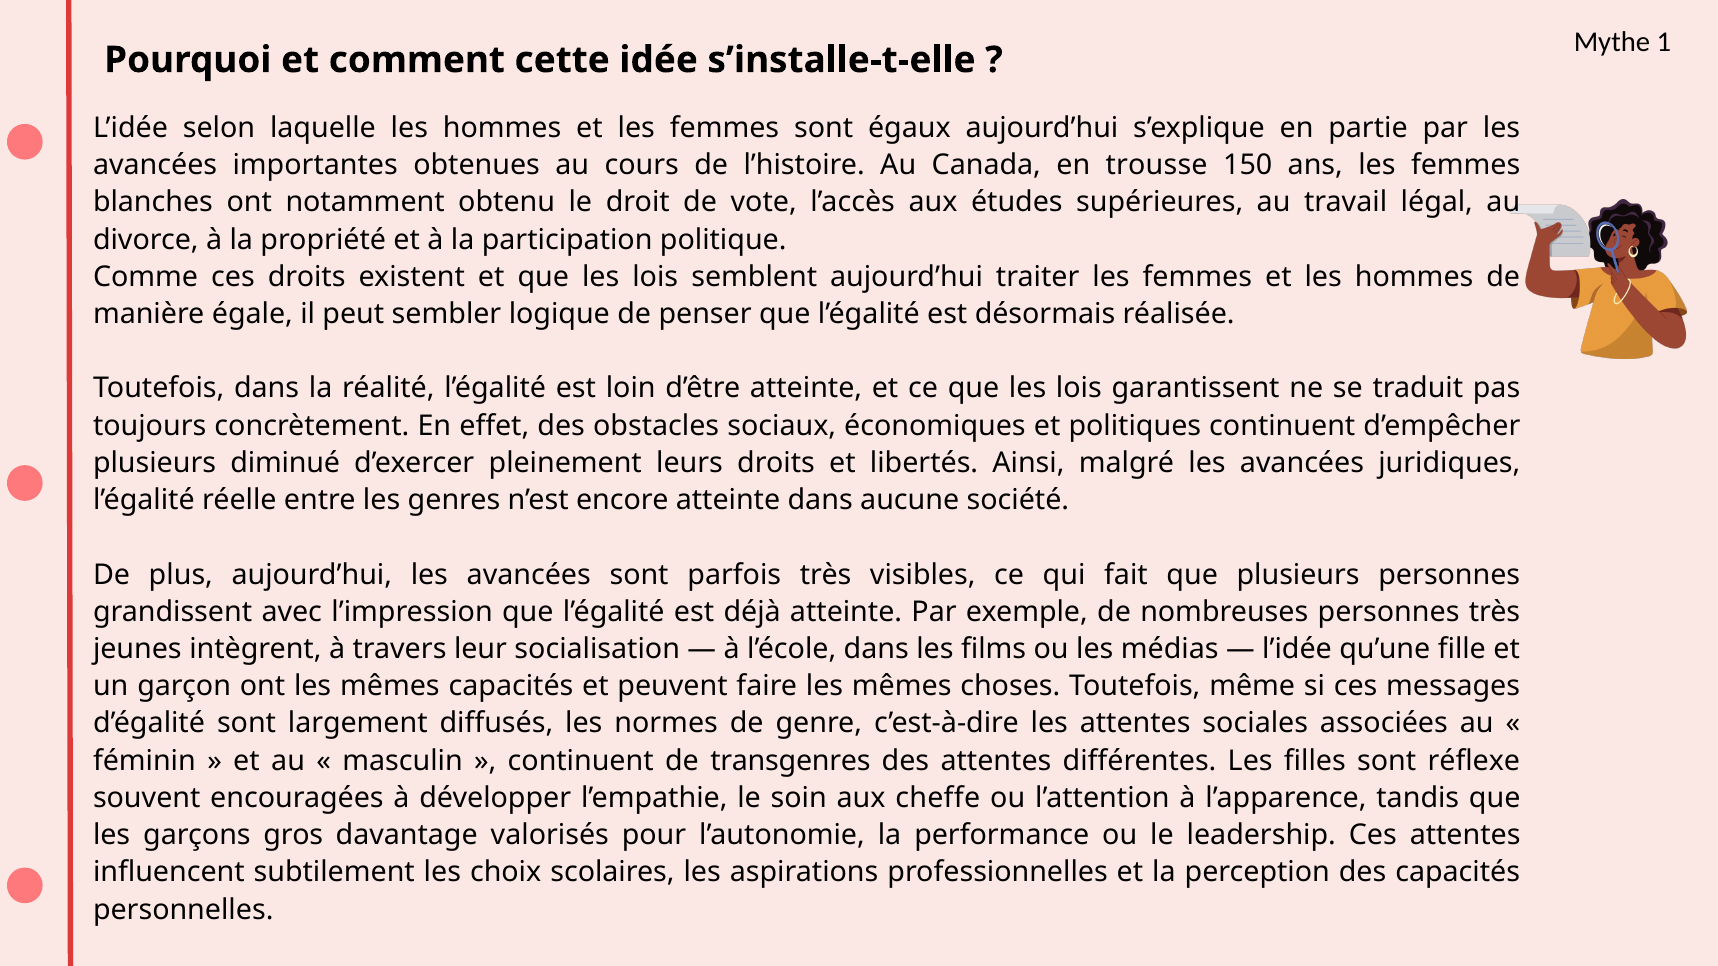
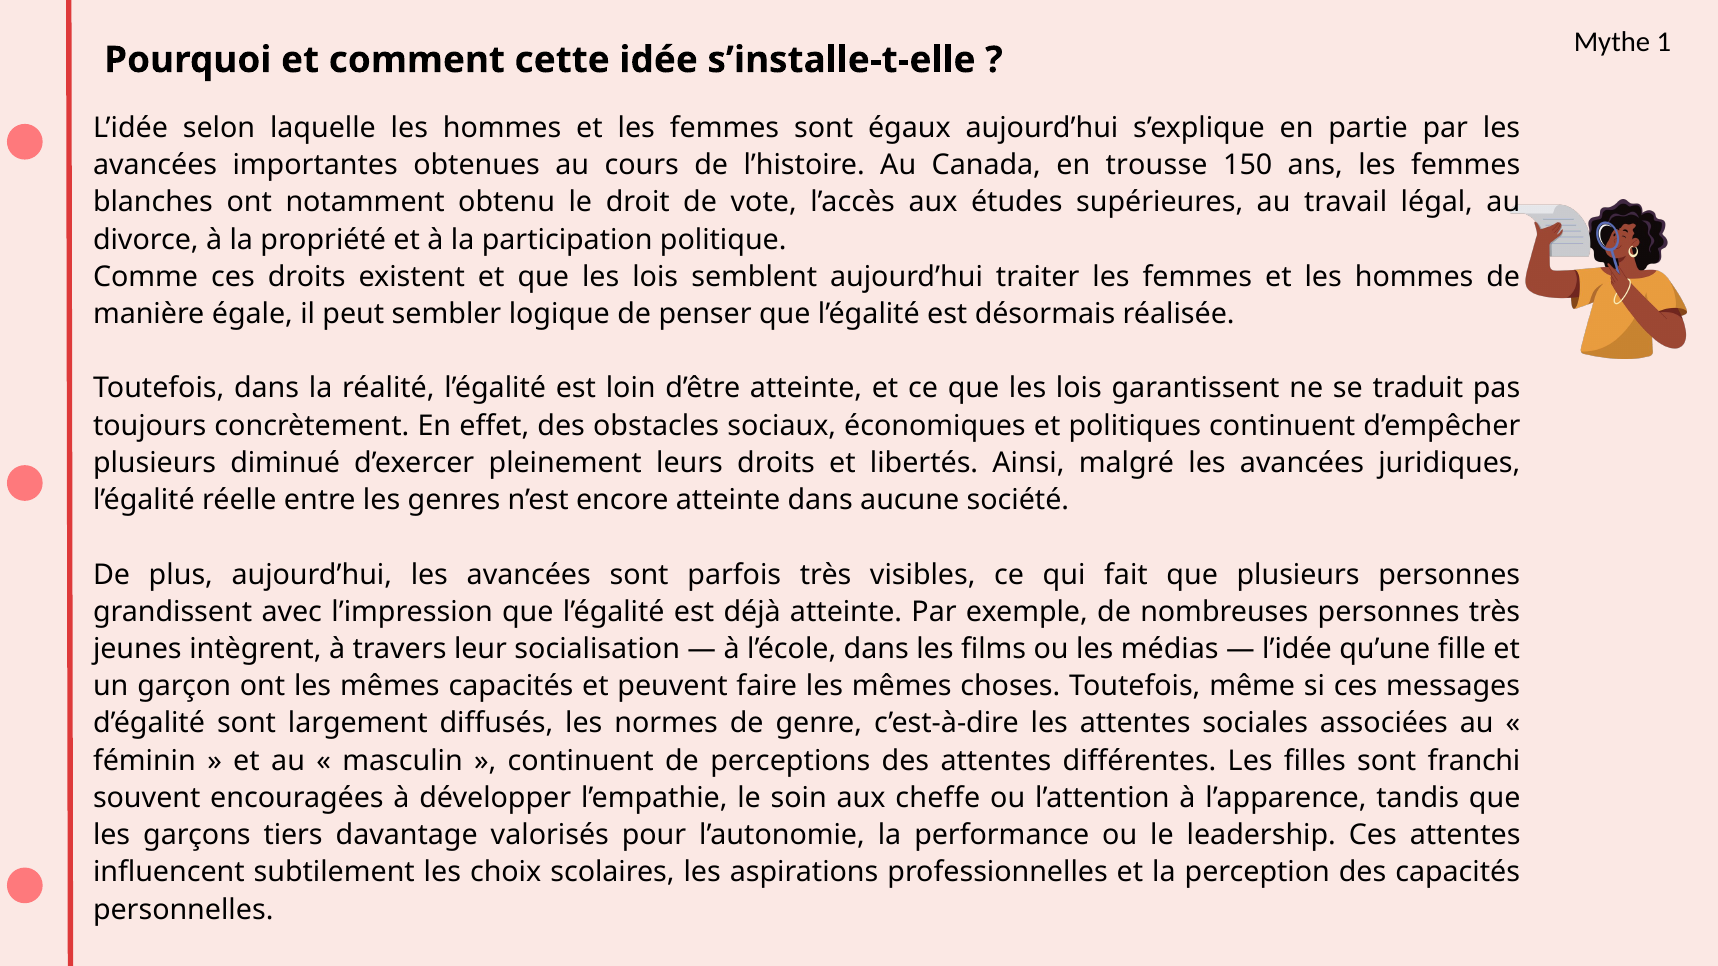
transgenres: transgenres -> perceptions
réflexe: réflexe -> franchi
gros: gros -> tiers
